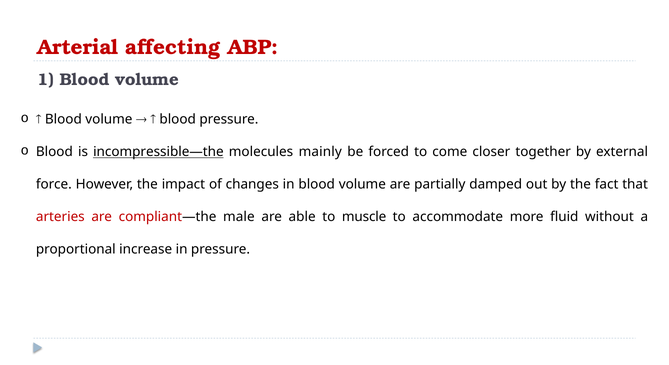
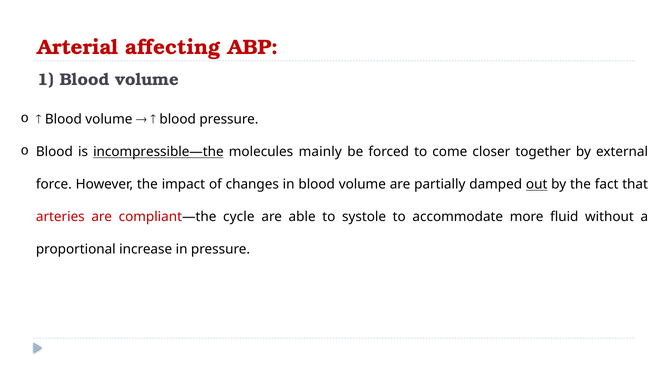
out underline: none -> present
male: male -> cycle
muscle: muscle -> systole
